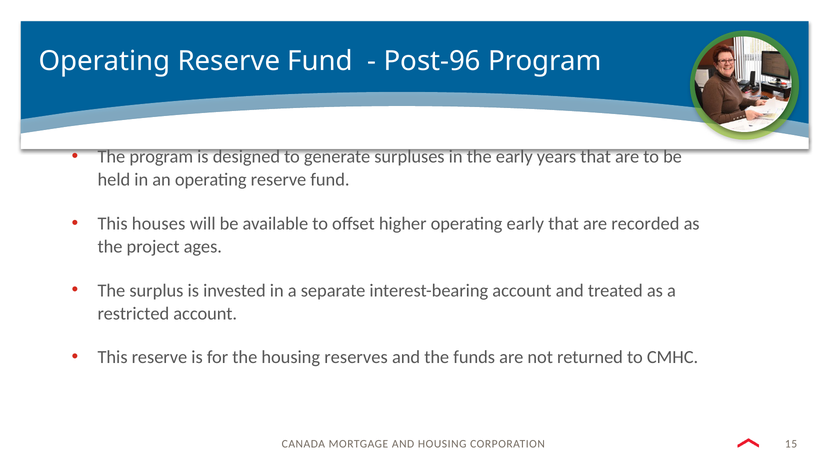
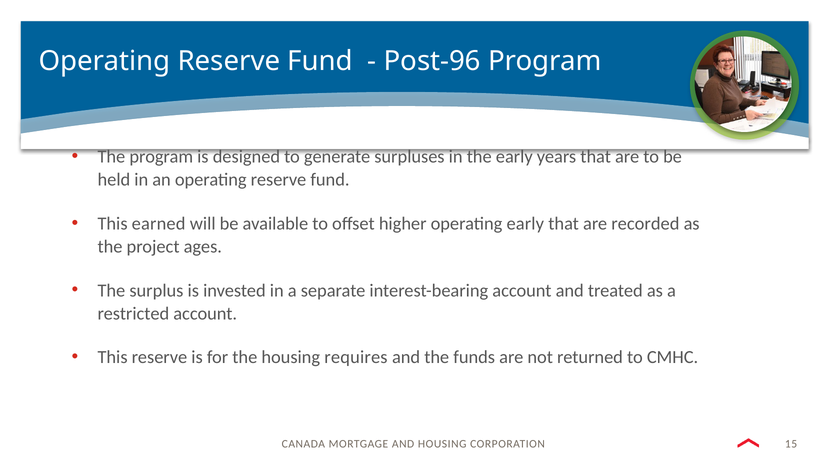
houses: houses -> earned
reserves: reserves -> requires
